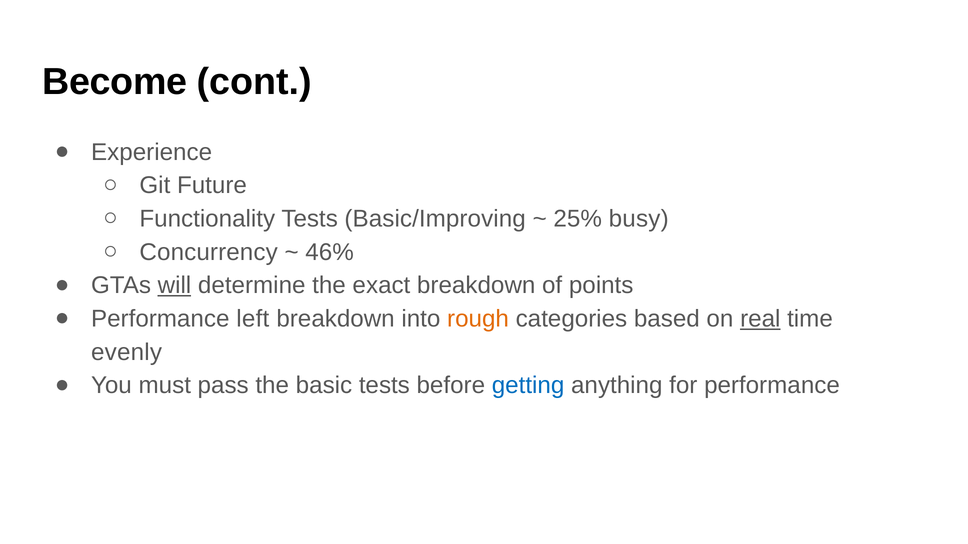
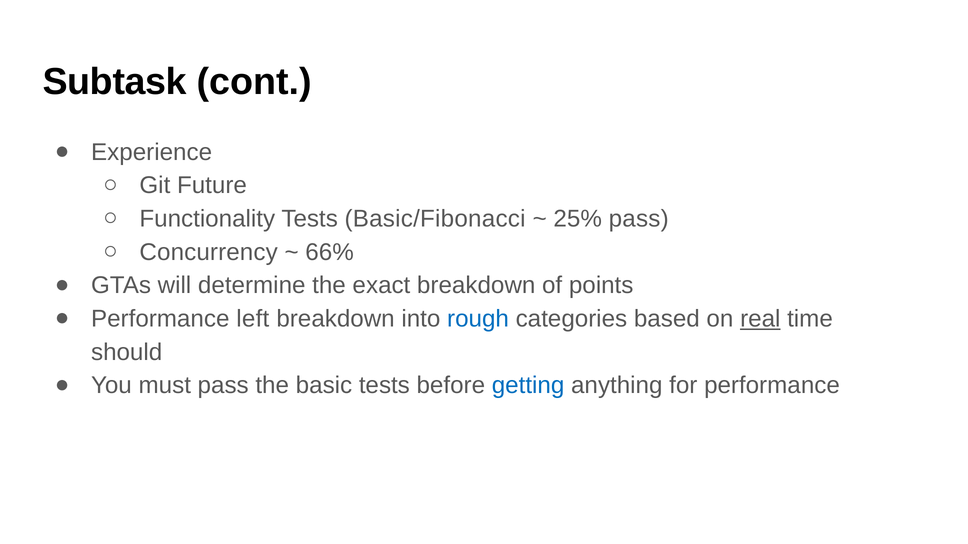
Become: Become -> Subtask
Basic/Improving: Basic/Improving -> Basic/Fibonacci
25% busy: busy -> pass
46%: 46% -> 66%
will underline: present -> none
rough colour: orange -> blue
evenly: evenly -> should
